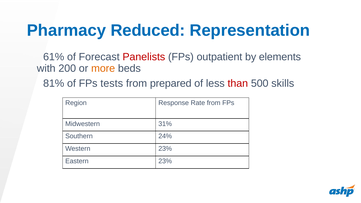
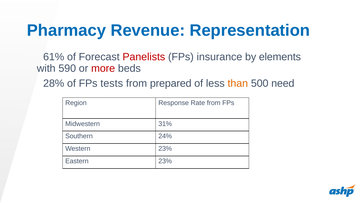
Reduced: Reduced -> Revenue
outpatient: outpatient -> insurance
200: 200 -> 590
more colour: orange -> red
81%: 81% -> 28%
than colour: red -> orange
skills: skills -> need
